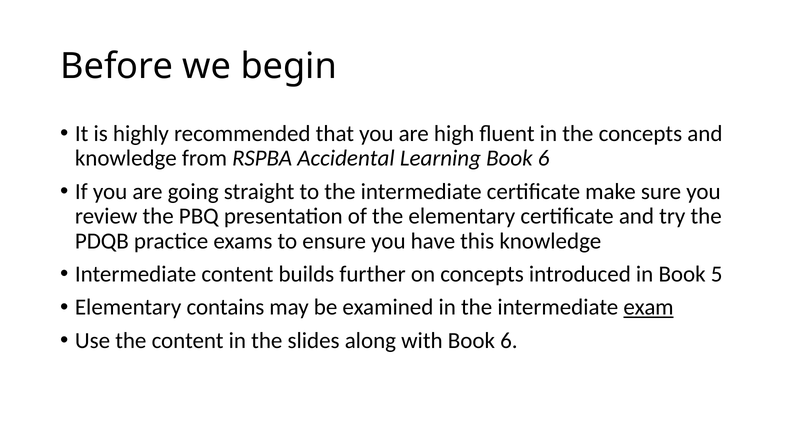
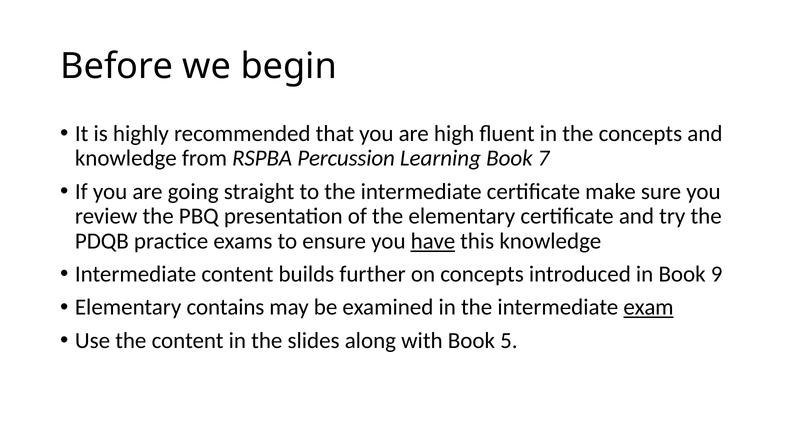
Accidental: Accidental -> Percussion
Learning Book 6: 6 -> 7
have underline: none -> present
5: 5 -> 9
with Book 6: 6 -> 5
